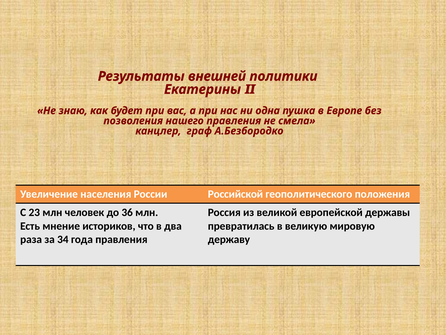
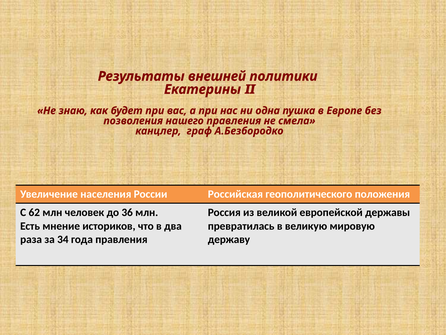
Российской: Российской -> Российская
23: 23 -> 62
